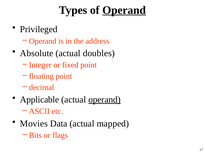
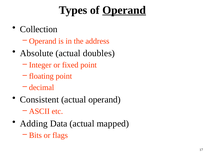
Privileged: Privileged -> Collection
Applicable: Applicable -> Consistent
operand at (105, 99) underline: present -> none
Movies: Movies -> Adding
